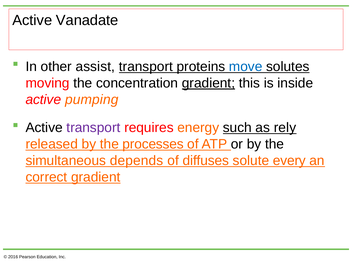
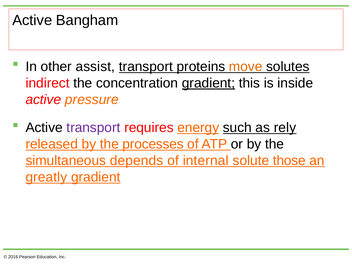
Vanadate: Vanadate -> Bangham
move colour: blue -> orange
moving: moving -> indirect
pumping: pumping -> pressure
energy underline: none -> present
diffuses: diffuses -> internal
every: every -> those
correct: correct -> greatly
